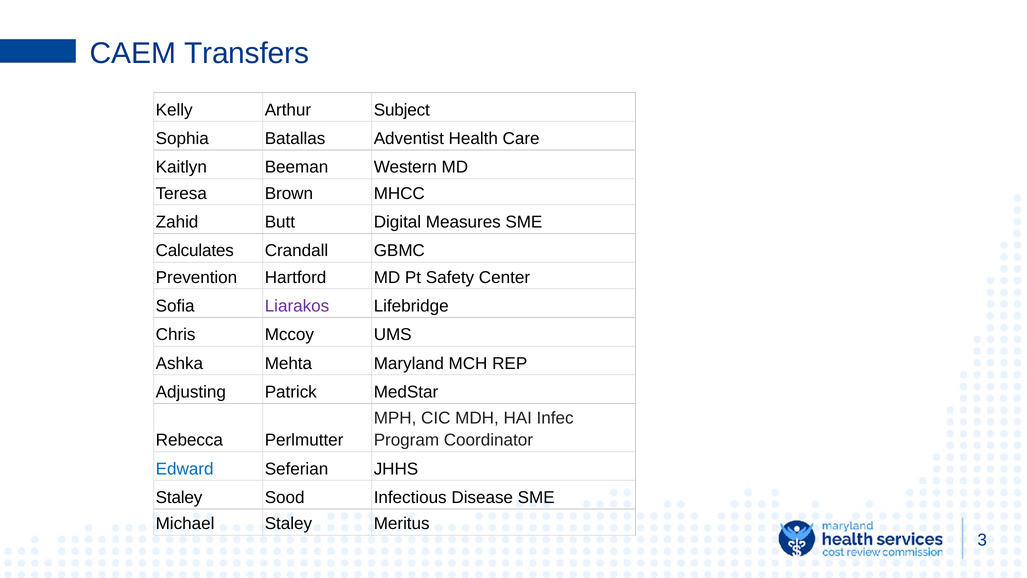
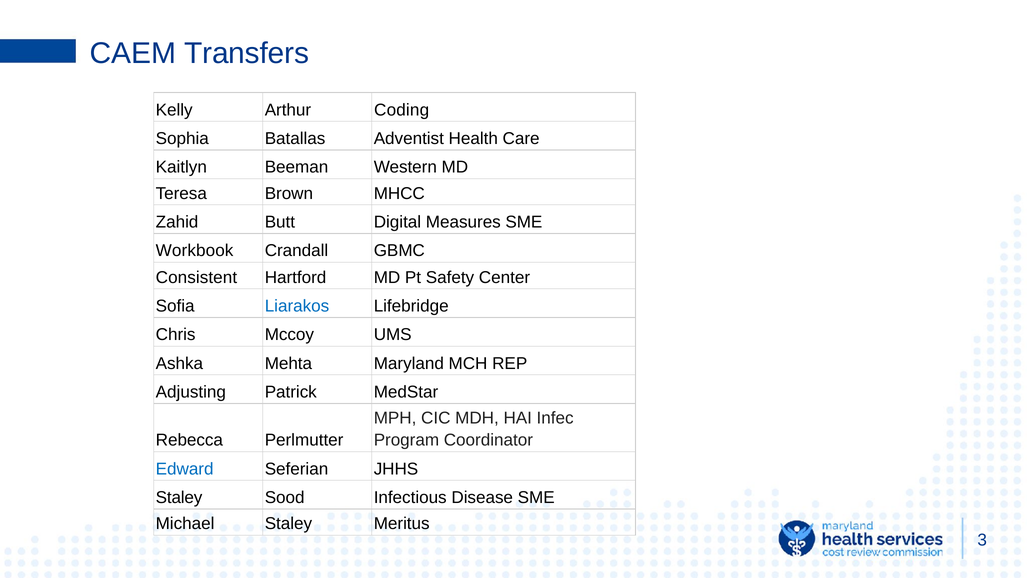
Subject: Subject -> Coding
Calculates: Calculates -> Workbook
Prevention: Prevention -> Consistent
Liarakos colour: purple -> blue
